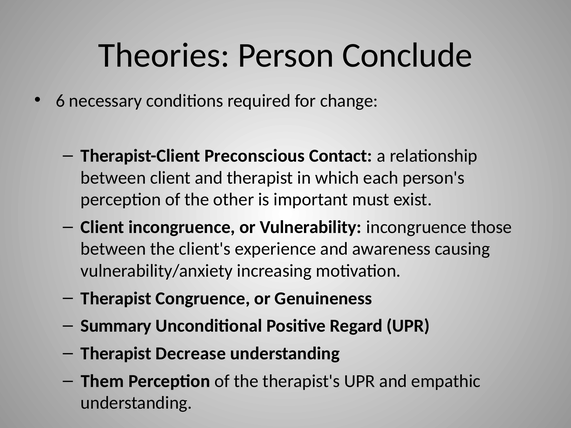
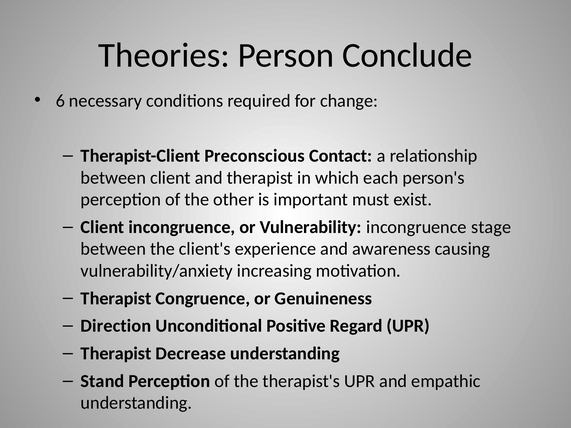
those: those -> stage
Summary: Summary -> Direction
Them: Them -> Stand
